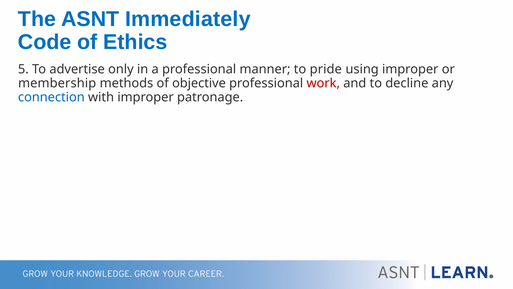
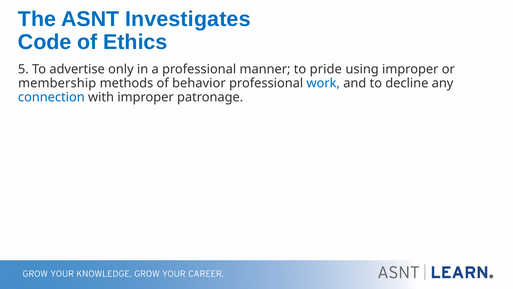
Immediately: Immediately -> Investigates
objective: objective -> behavior
work colour: red -> blue
